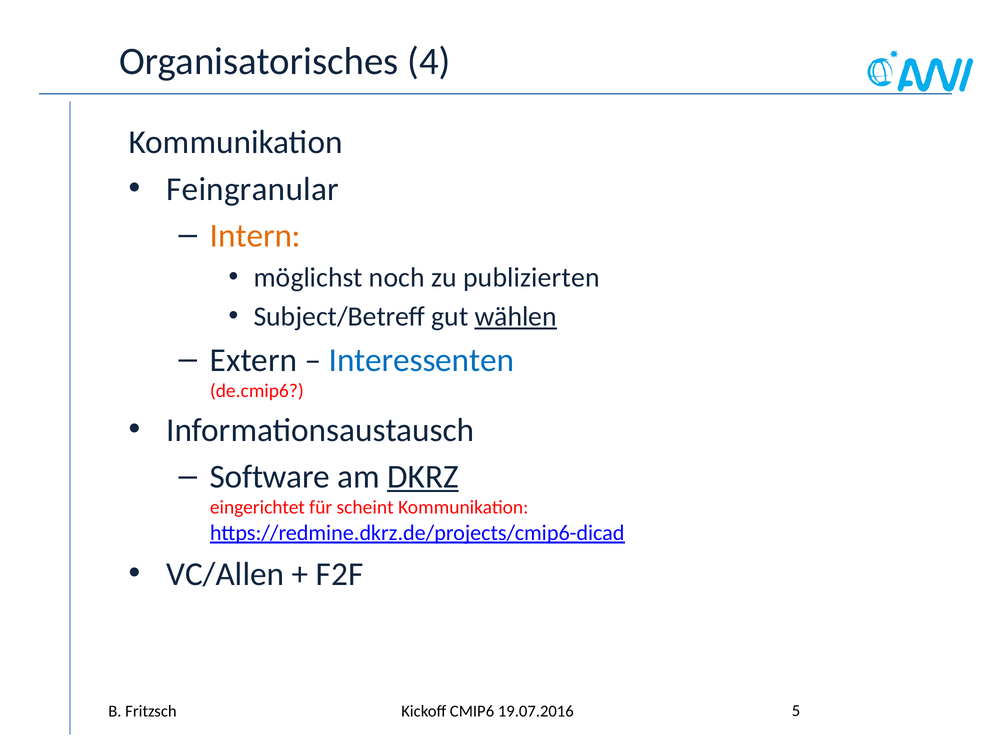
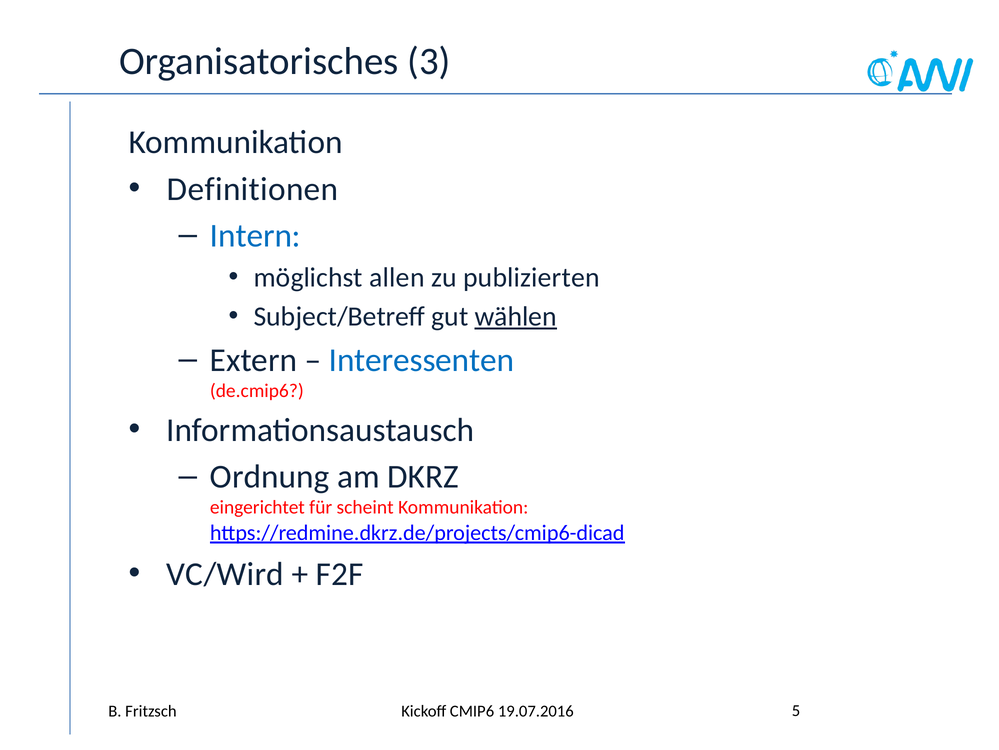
4: 4 -> 3
Feingranular: Feingranular -> Definitionen
Intern colour: orange -> blue
noch: noch -> allen
Software: Software -> Ordnung
DKRZ underline: present -> none
VC/Allen: VC/Allen -> VC/Wird
